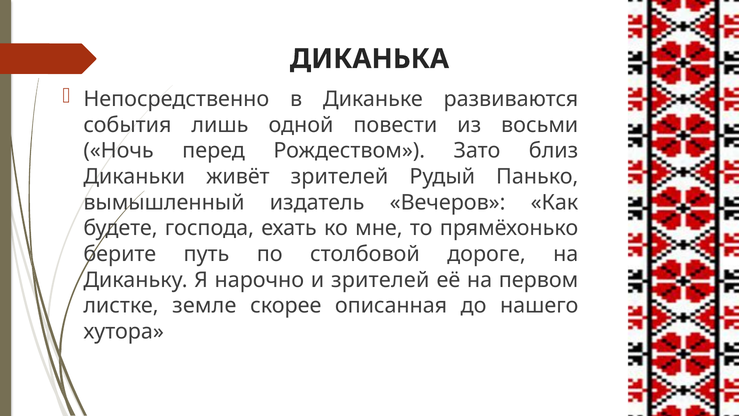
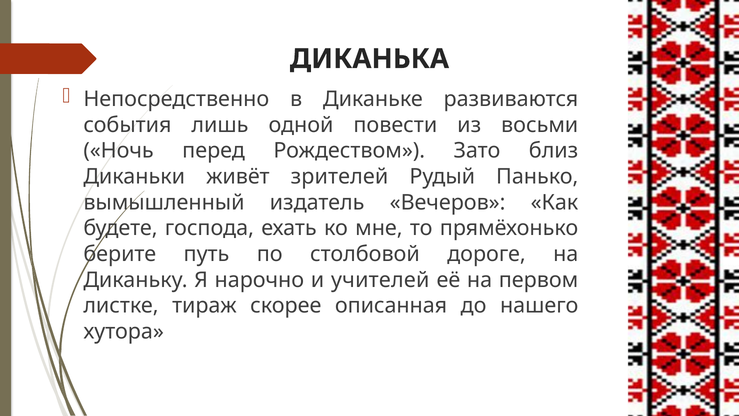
и зрителей: зрителей -> учителей
земле: земле -> тираж
